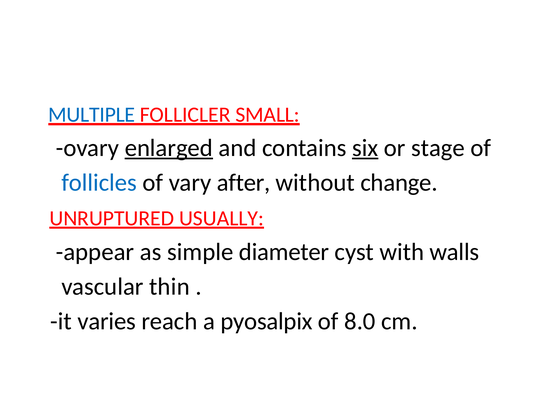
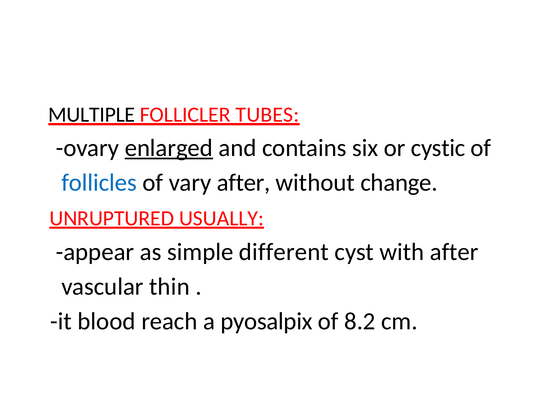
MULTIPLE colour: blue -> black
SMALL: SMALL -> TUBES
six underline: present -> none
stage: stage -> cystic
diameter: diameter -> different
with walls: walls -> after
varies: varies -> blood
8.0: 8.0 -> 8.2
